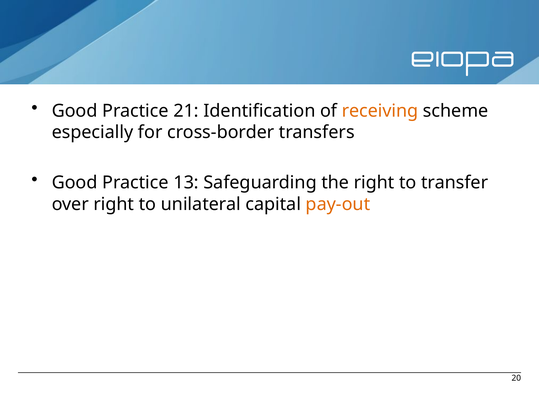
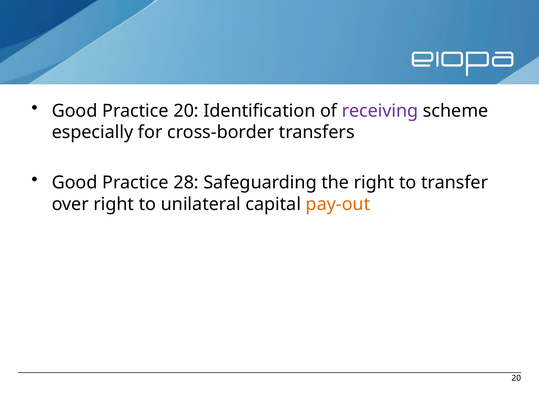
Practice 21: 21 -> 20
receiving colour: orange -> purple
13: 13 -> 28
